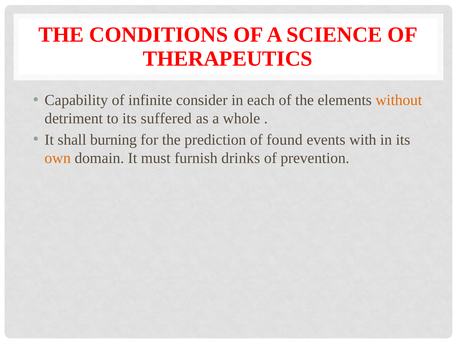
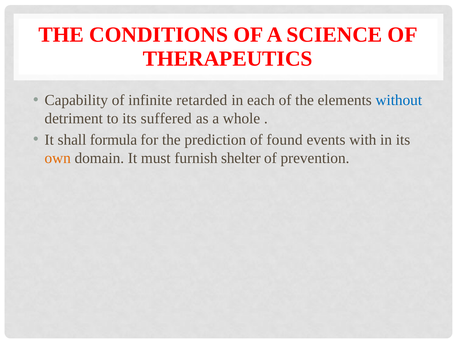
consider: consider -> retarded
without colour: orange -> blue
burning: burning -> formula
drinks: drinks -> shelter
